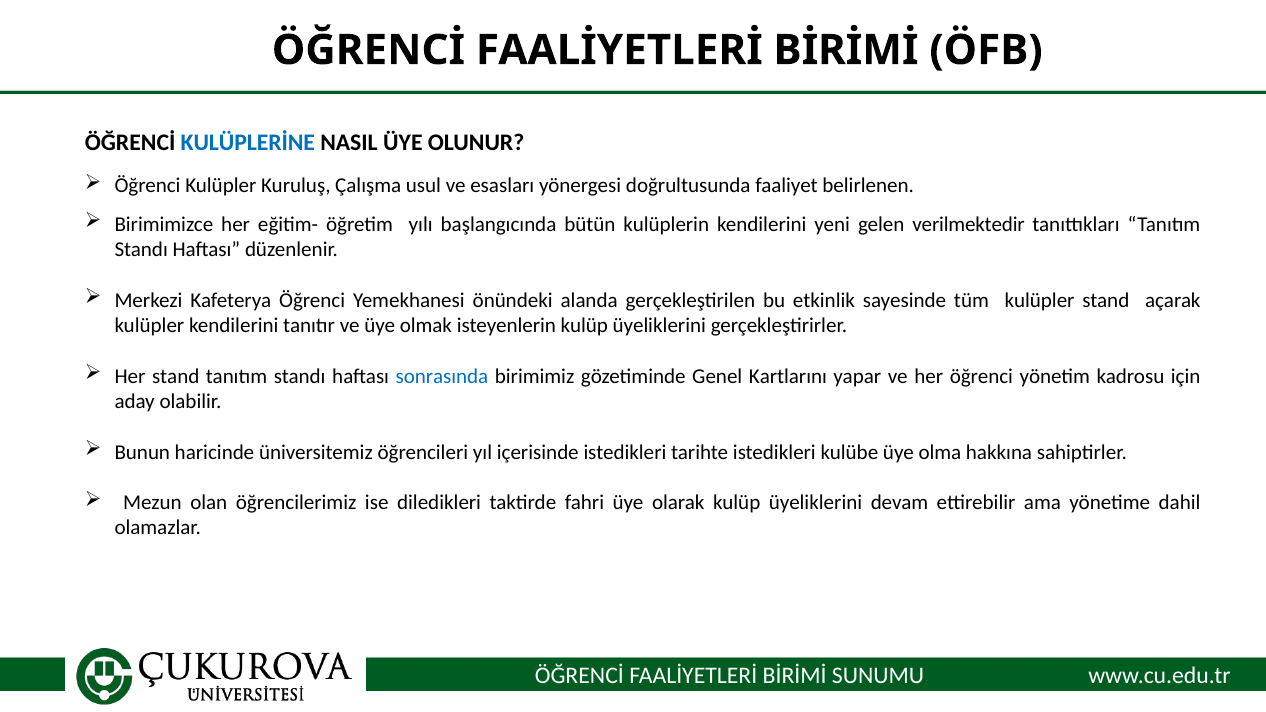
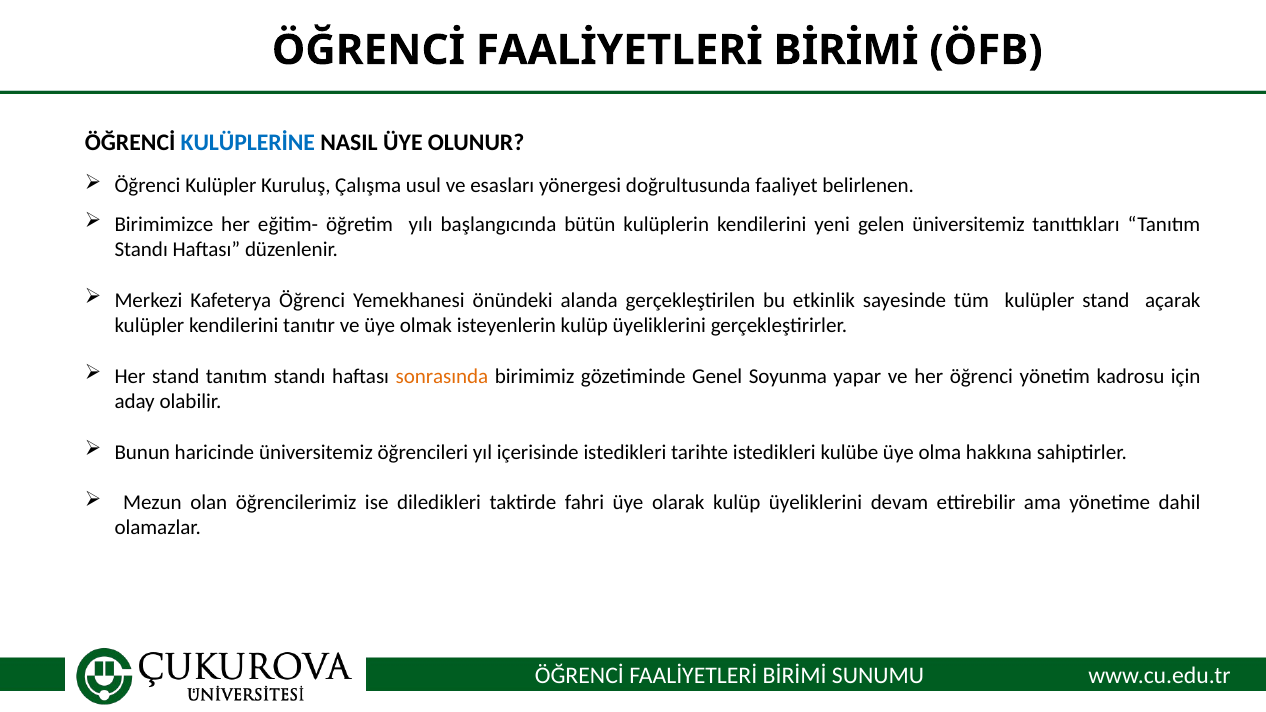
gelen verilmektedir: verilmektedir -> üniversitemiz
sonrasında colour: blue -> orange
Kartlarını: Kartlarını -> Soyunma
